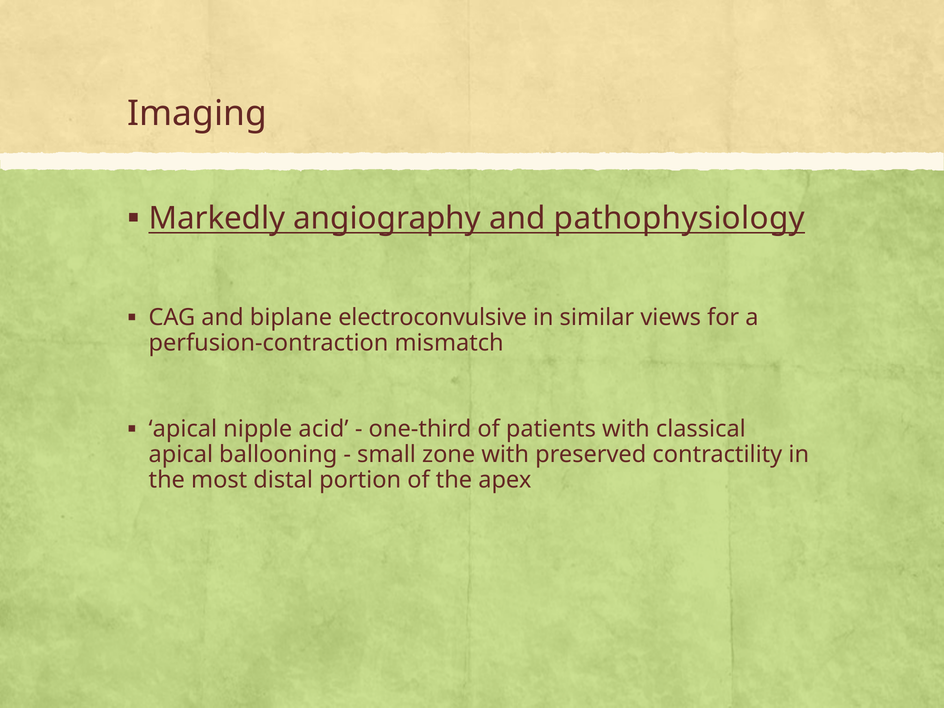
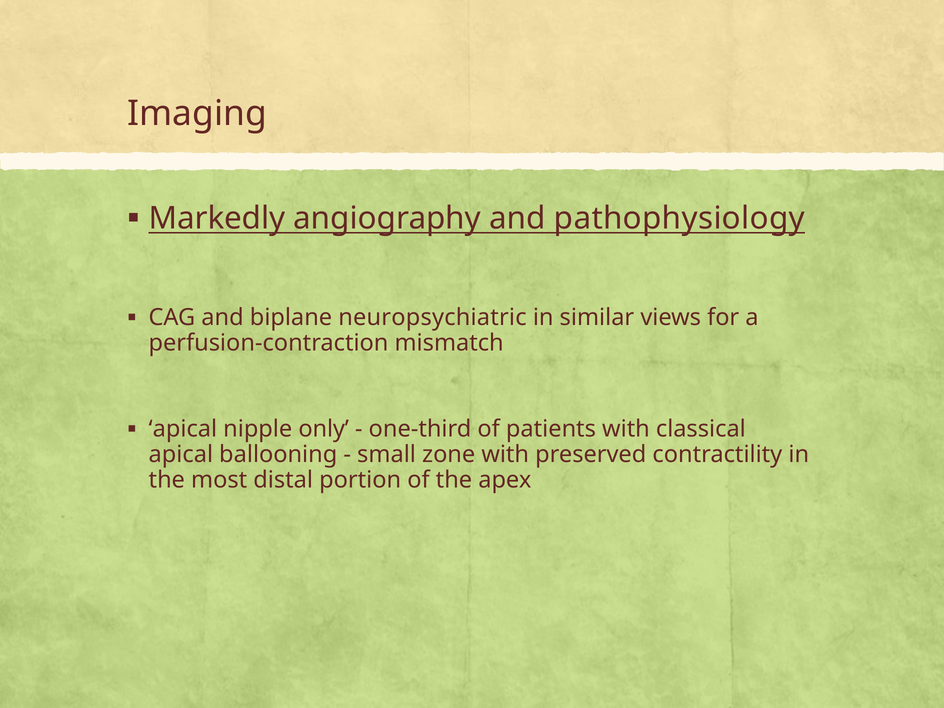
electroconvulsive: electroconvulsive -> neuropsychiatric
acid: acid -> only
